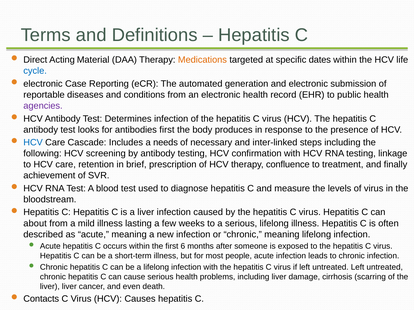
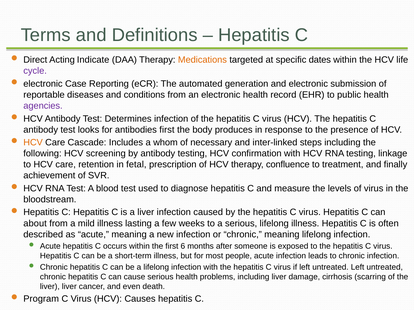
Material: Material -> Indicate
cycle colour: blue -> purple
HCV at (33, 143) colour: blue -> orange
needs: needs -> whom
brief: brief -> fetal
Contacts: Contacts -> Program
